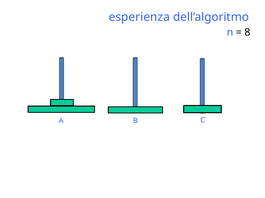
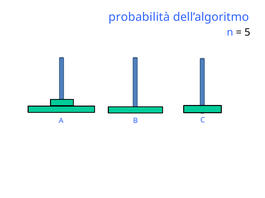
esperienza: esperienza -> probabilità
8: 8 -> 5
